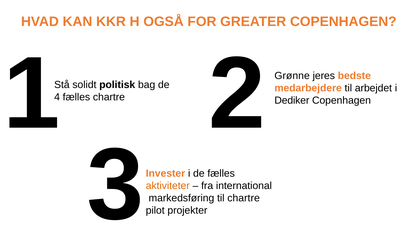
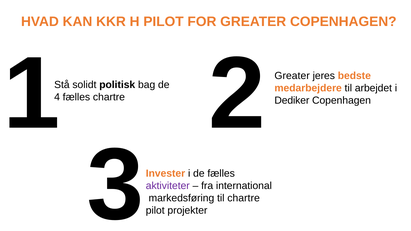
H OGSÅ: OGSÅ -> PILOT
Grønne at (292, 76): Grønne -> Greater
aktiviteter colour: orange -> purple
